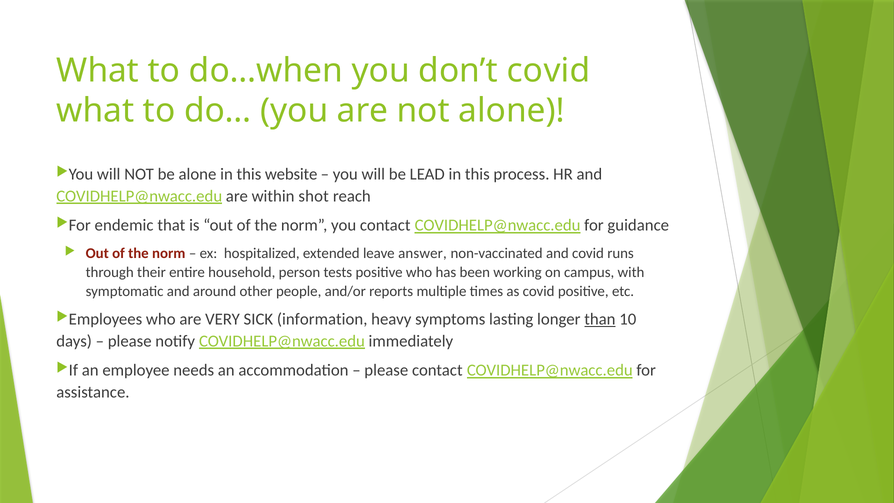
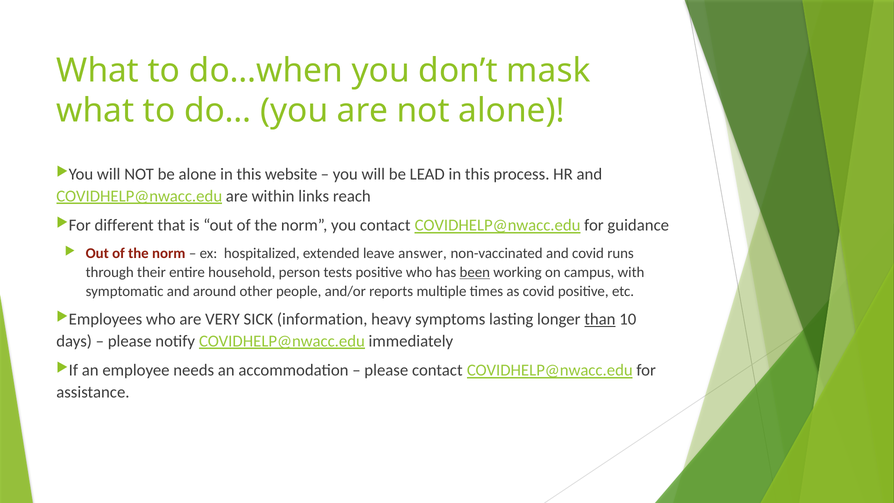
don’t covid: covid -> mask
shot: shot -> links
endemic: endemic -> different
been underline: none -> present
